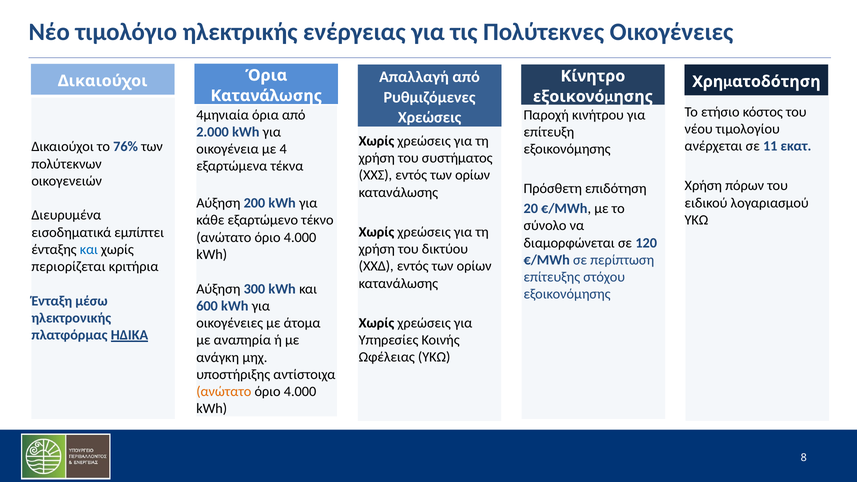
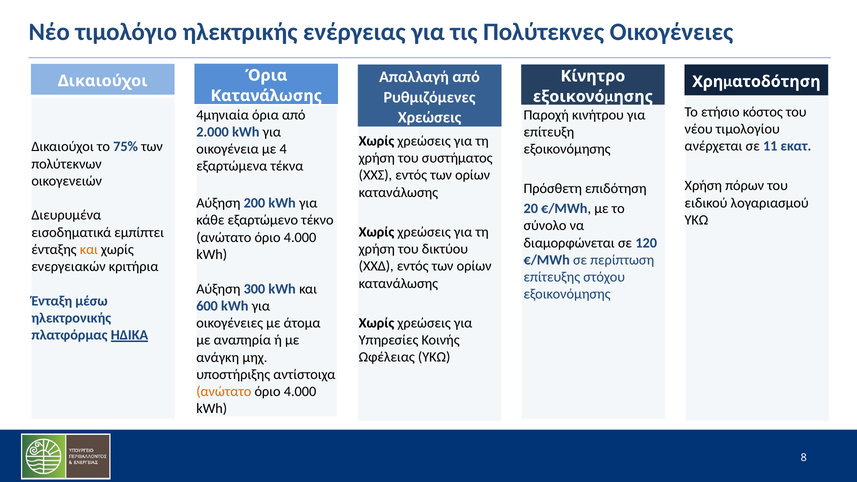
76%: 76% -> 75%
και at (89, 250) colour: blue -> orange
περιορίζεται: περιορίζεται -> ενεργειακών
